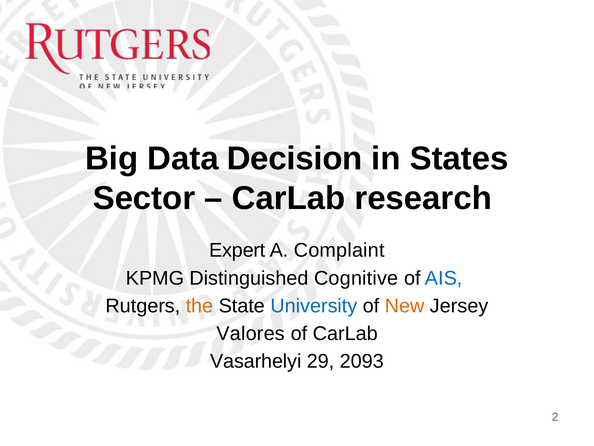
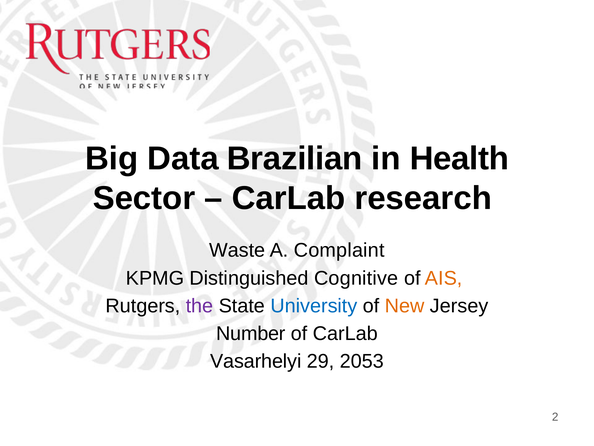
Decision: Decision -> Brazilian
States: States -> Health
Expert: Expert -> Waste
AIS colour: blue -> orange
the colour: orange -> purple
Valores: Valores -> Number
2093: 2093 -> 2053
